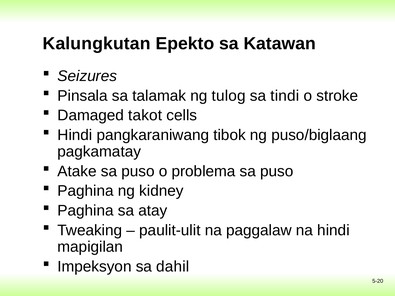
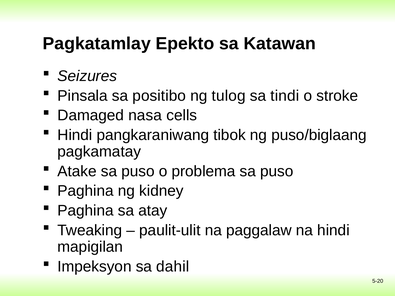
Kalungkutan: Kalungkutan -> Pagkatamlay
talamak: talamak -> positibo
takot: takot -> nasa
